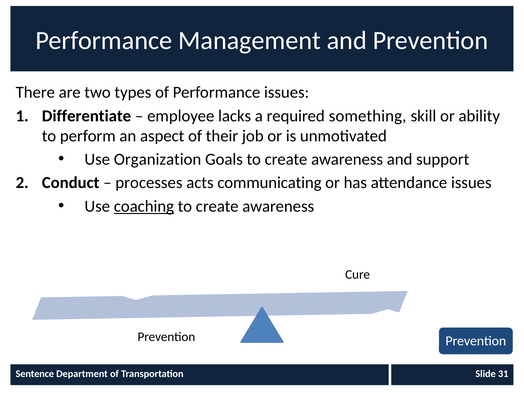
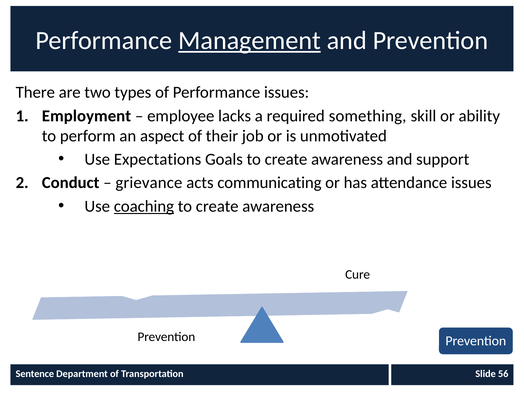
Management underline: none -> present
Differentiate: Differentiate -> Employment
Organization: Organization -> Expectations
processes: processes -> grievance
31: 31 -> 56
